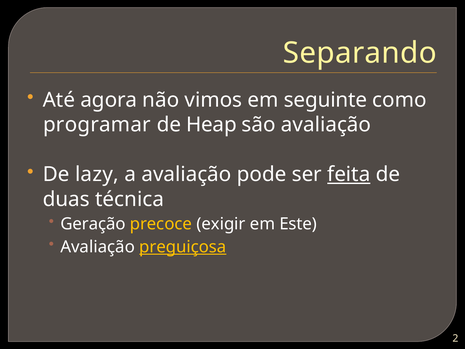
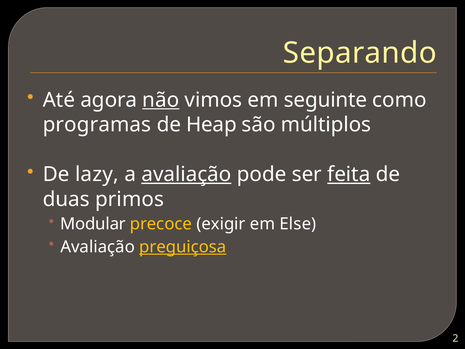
não underline: none -> present
programar: programar -> programas
são avaliação: avaliação -> múltiplos
avaliação at (186, 174) underline: none -> present
técnica: técnica -> primos
Geração: Geração -> Modular
Este: Este -> Else
